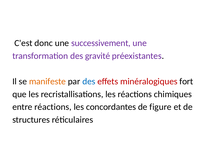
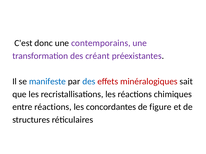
successivement: successivement -> contemporains
gravité: gravité -> créant
manifeste colour: orange -> blue
fort: fort -> sait
